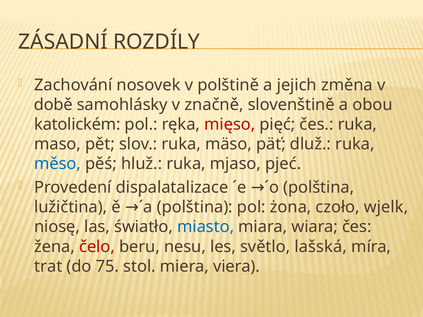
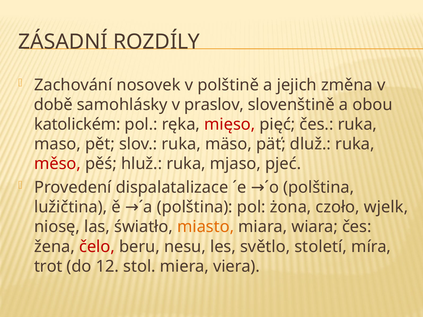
značně: značně -> praslov
měso colour: blue -> red
miasto colour: blue -> orange
lašská: lašská -> století
trat: trat -> trot
75: 75 -> 12
